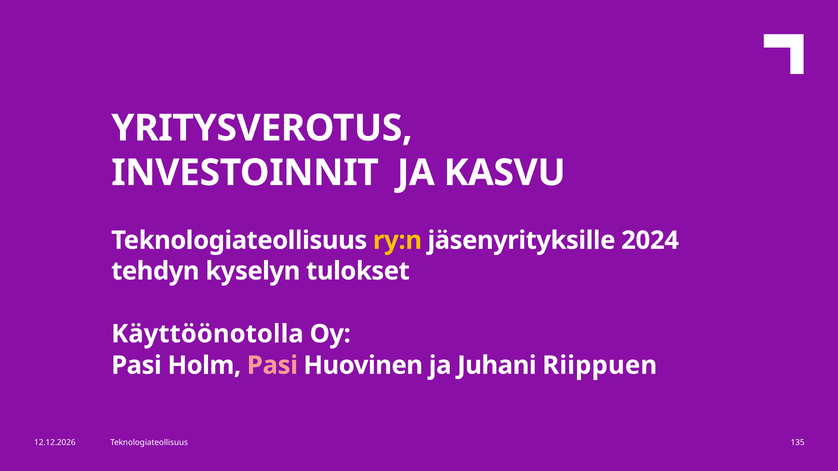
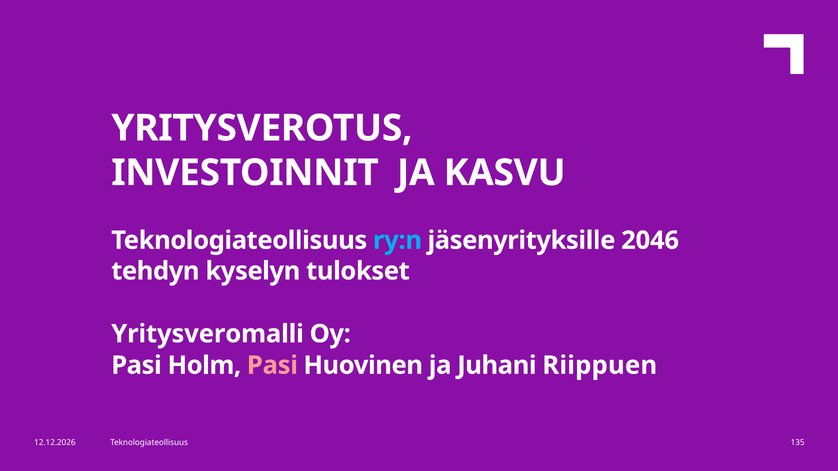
ry:n colour: yellow -> light blue
2024: 2024 -> 2046
Käyttöönotolla: Käyttöönotolla -> Yritysveromalli
